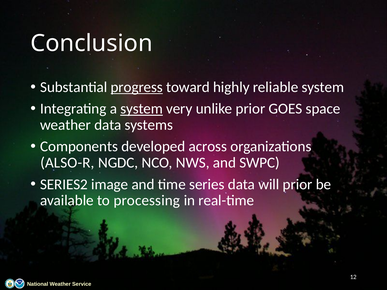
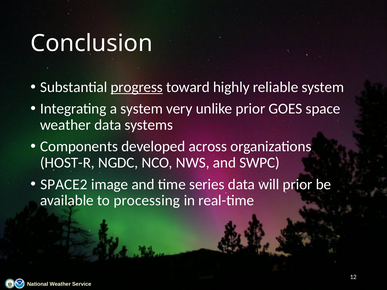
system at (142, 109) underline: present -> none
ALSO-R: ALSO-R -> HOST-R
SERIES2: SERIES2 -> SPACE2
